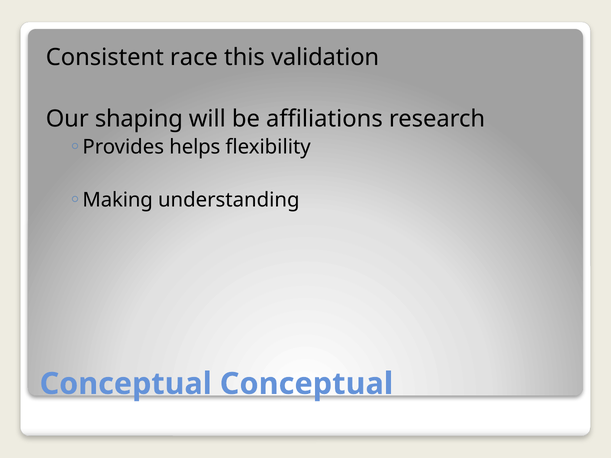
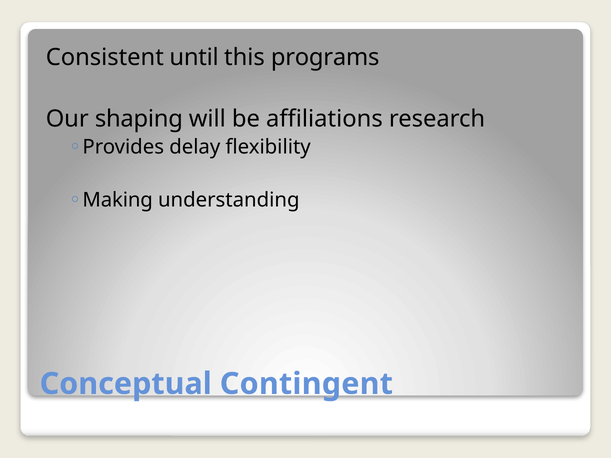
race: race -> until
validation: validation -> programs
helps: helps -> delay
Conceptual Conceptual: Conceptual -> Contingent
